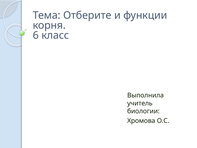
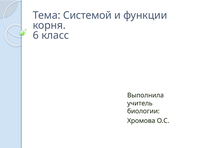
Отберите: Отберите -> Системой
